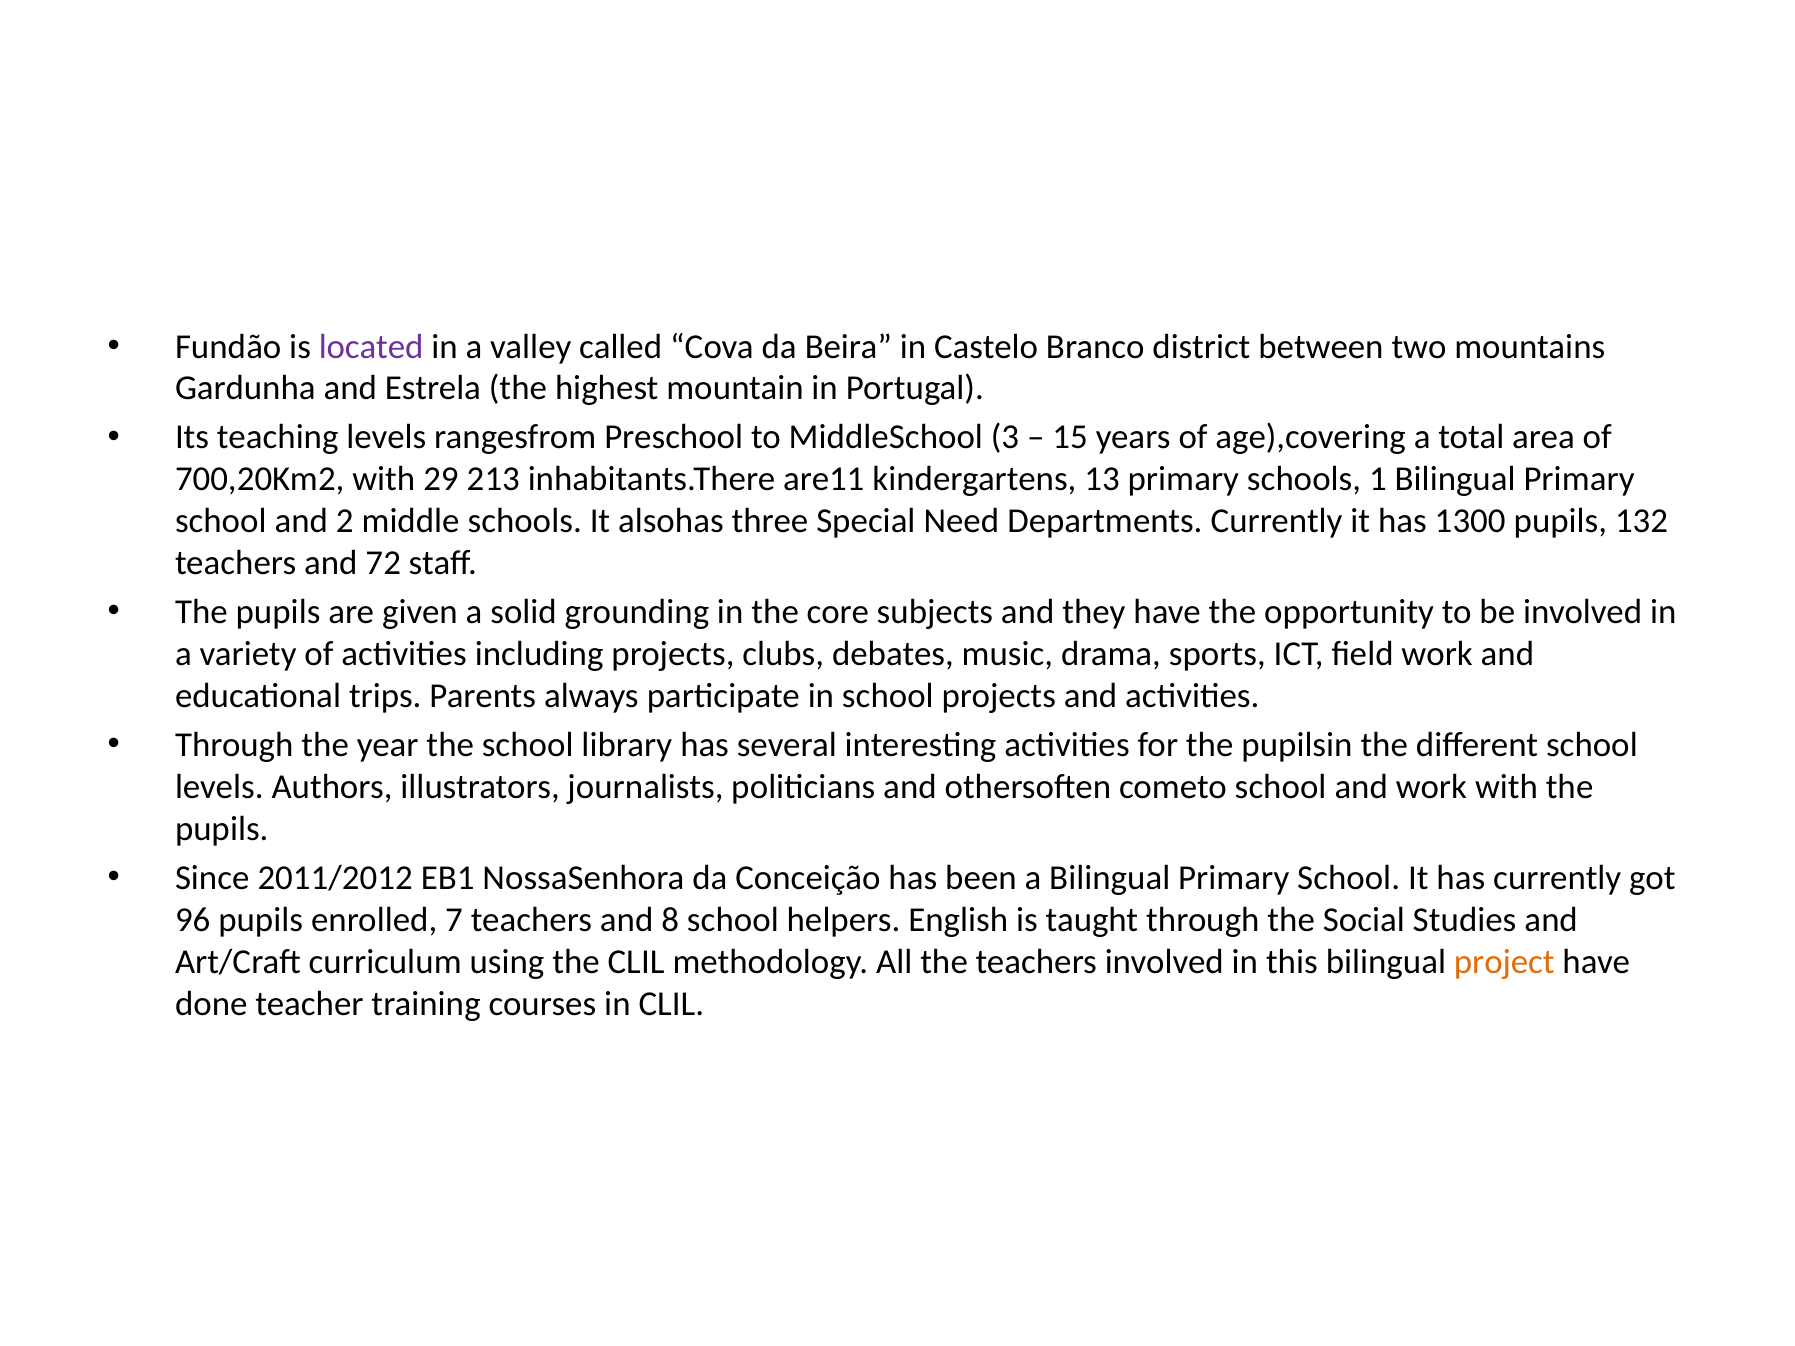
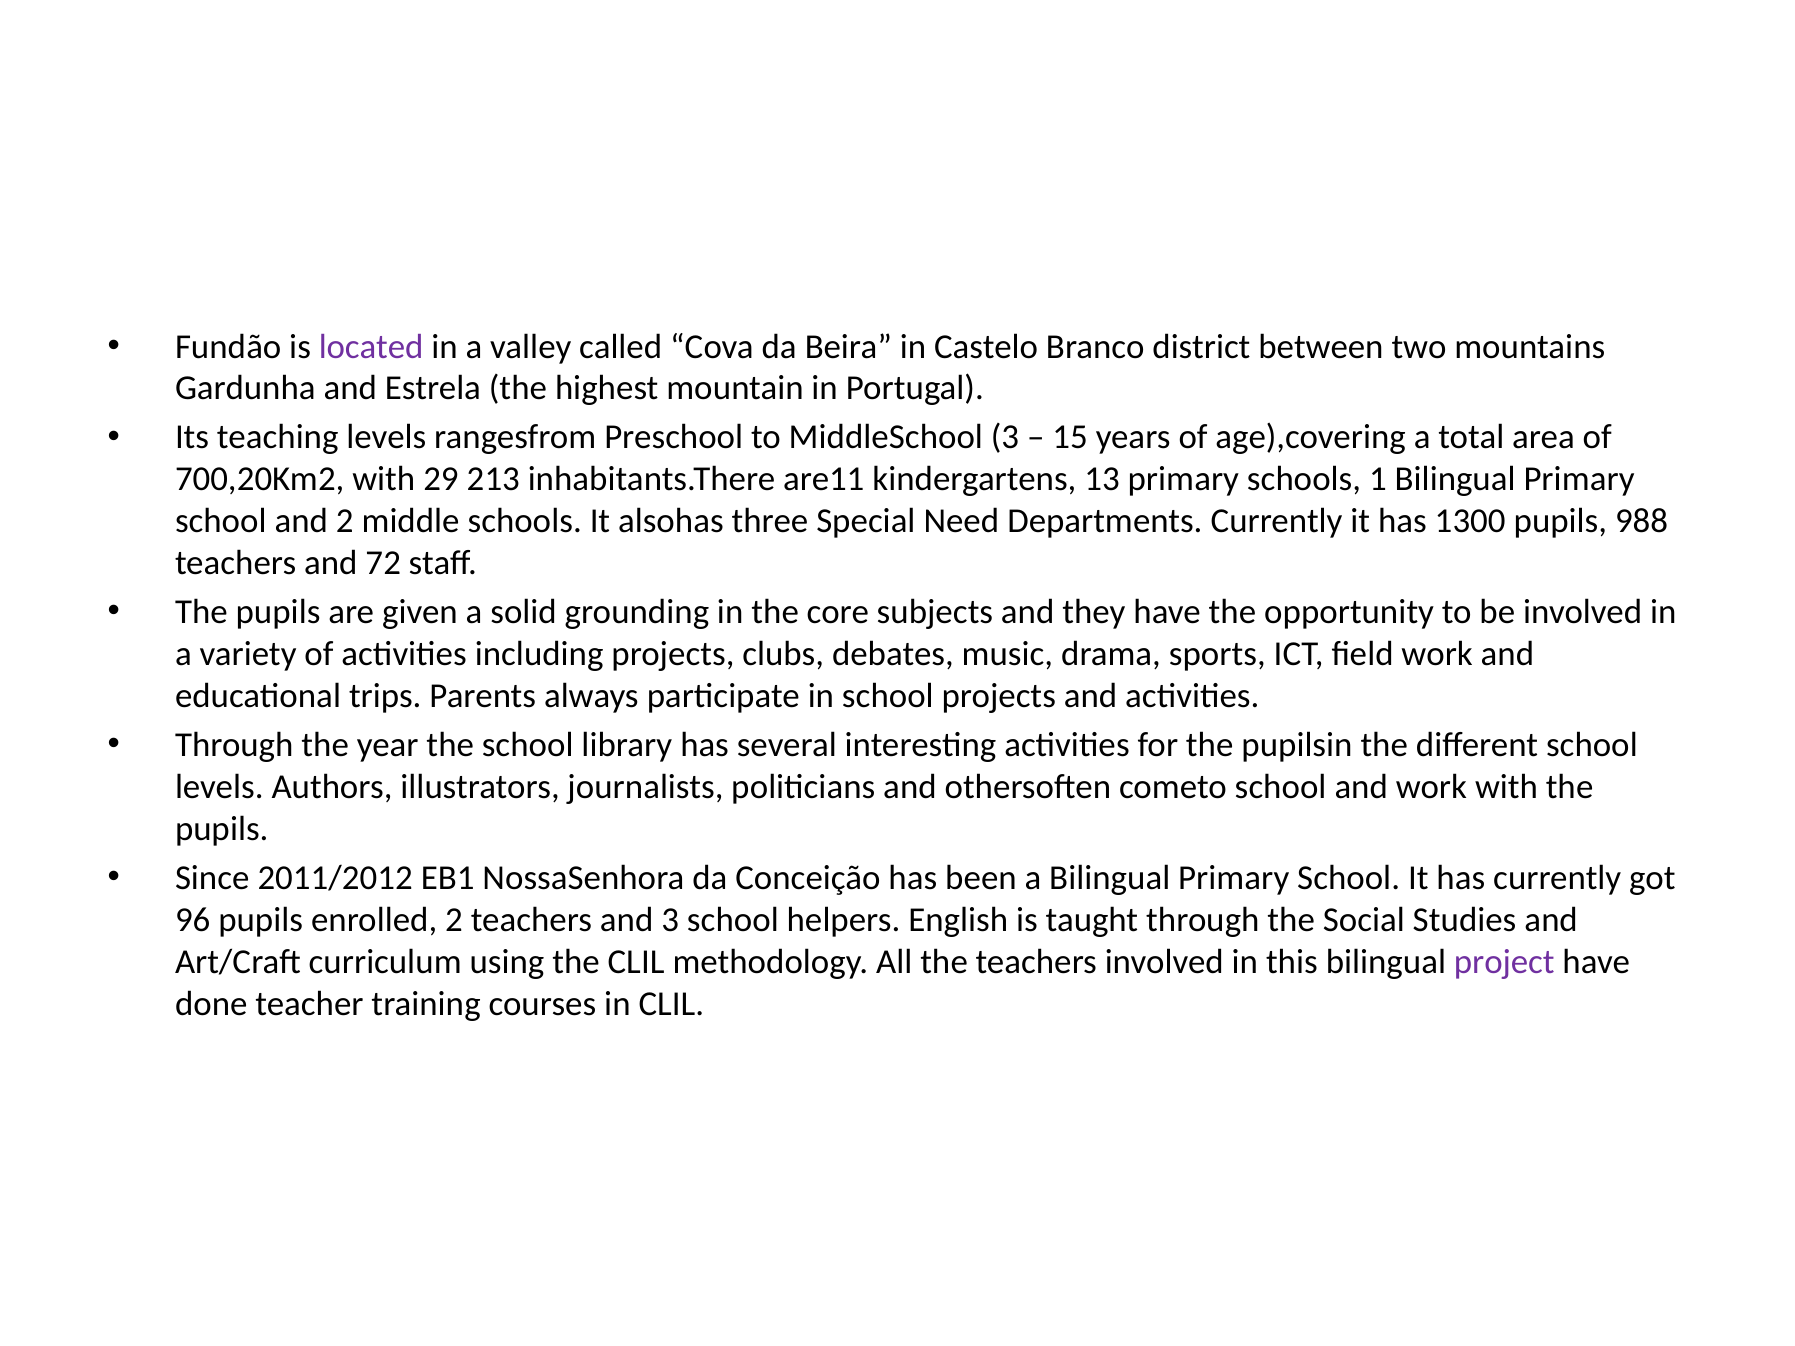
132: 132 -> 988
enrolled 7: 7 -> 2
and 8: 8 -> 3
project colour: orange -> purple
